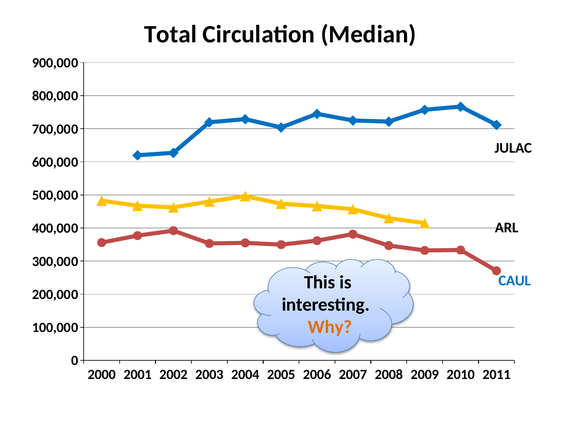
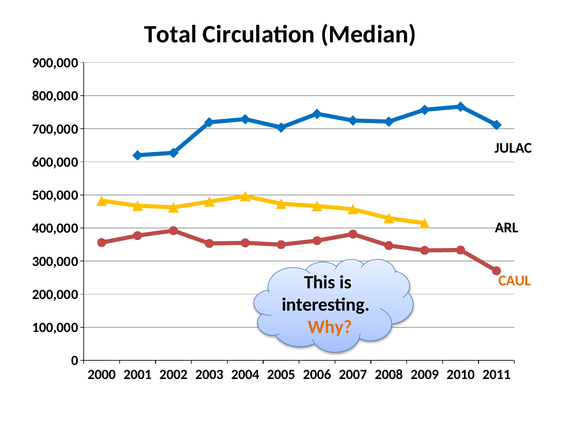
CAUL colour: blue -> orange
